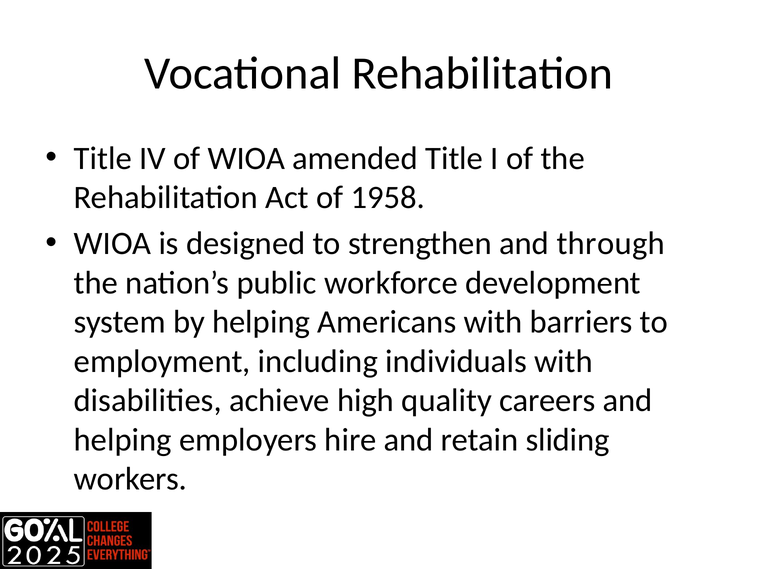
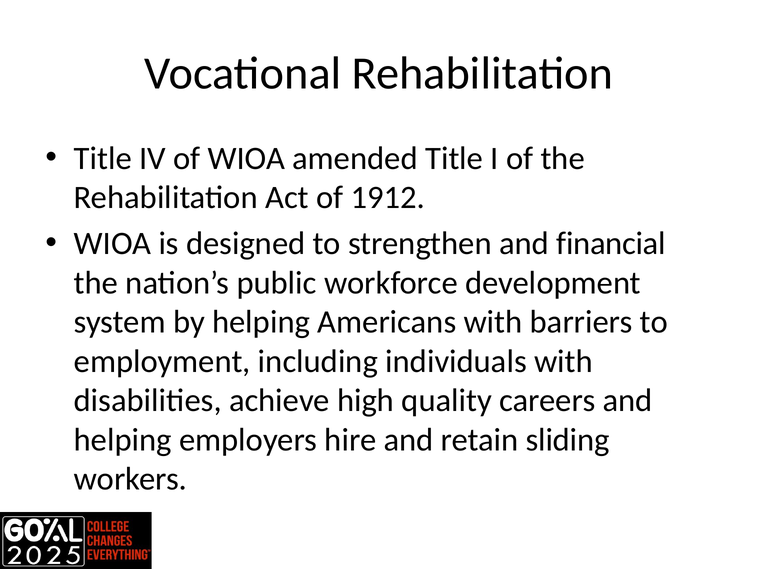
1958: 1958 -> 1912
through: through -> financial
